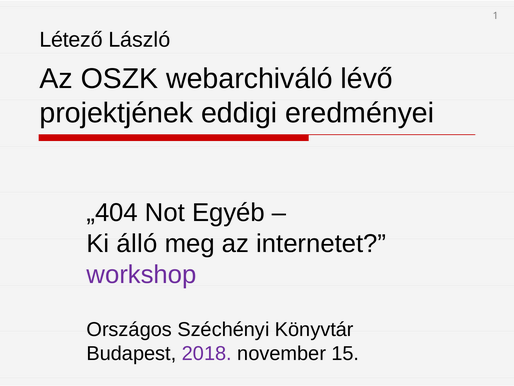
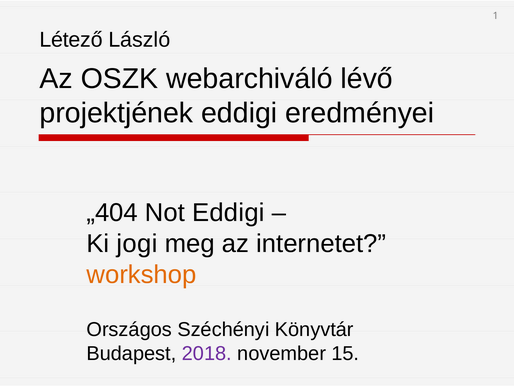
Not Egyéb: Egyéb -> Eddigi
álló: álló -> jogi
workshop colour: purple -> orange
